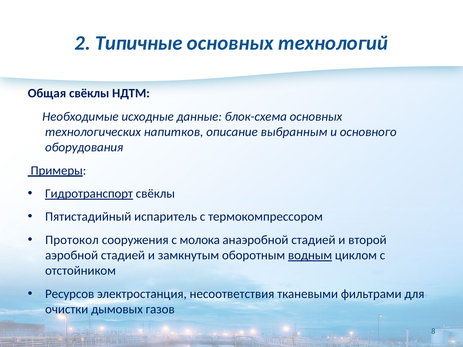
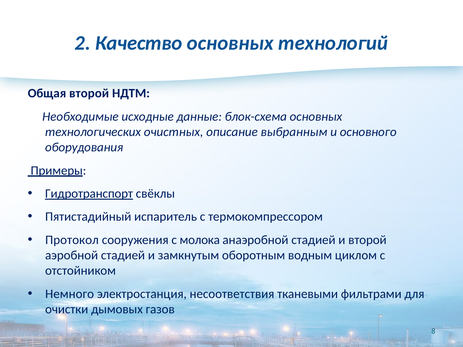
Типичные: Типичные -> Качество
Oбщая свёклы: свёклы -> второй
напитков: напитков -> очистных
водным underline: present -> none
Ресурсов: Ресурсов -> Немного
